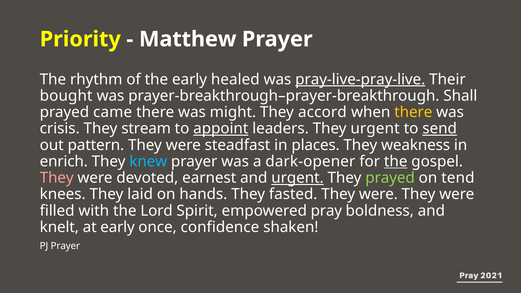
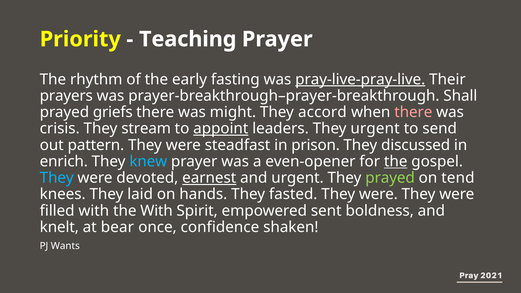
Matthew: Matthew -> Teaching
healed: healed -> fasting
bought: bought -> prayers
came: came -> griefs
there at (413, 112) colour: yellow -> pink
send underline: present -> none
places: places -> prison
weakness: weakness -> discussed
dark-opener: dark-opener -> even-opener
They at (57, 178) colour: pink -> light blue
earnest underline: none -> present
urgent at (297, 178) underline: present -> none
the Lord: Lord -> With
pray: pray -> sent
at early: early -> bear
PJ Prayer: Prayer -> Wants
